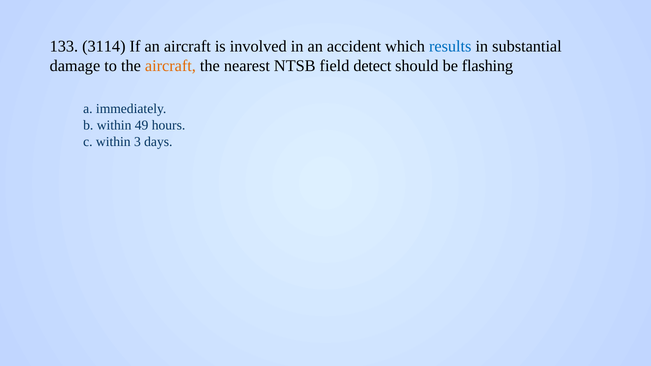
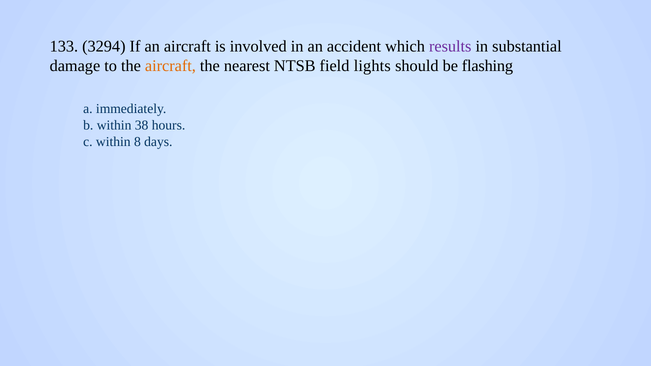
3114: 3114 -> 3294
results colour: blue -> purple
detect: detect -> lights
49: 49 -> 38
3: 3 -> 8
